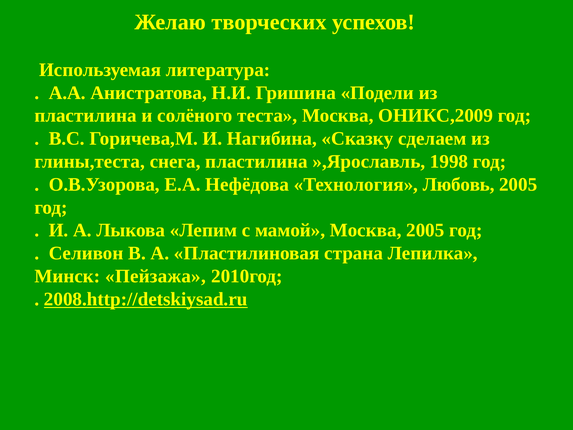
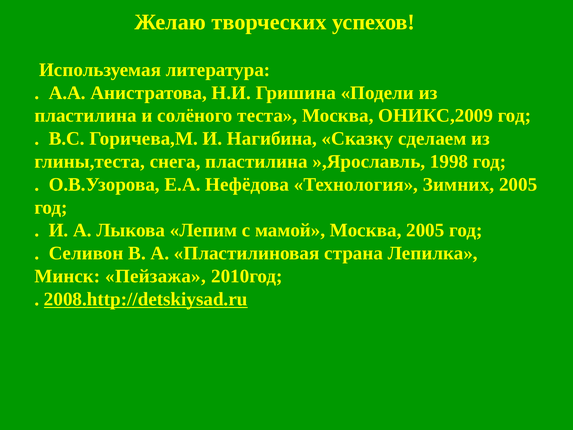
Любовь: Любовь -> Зимних
